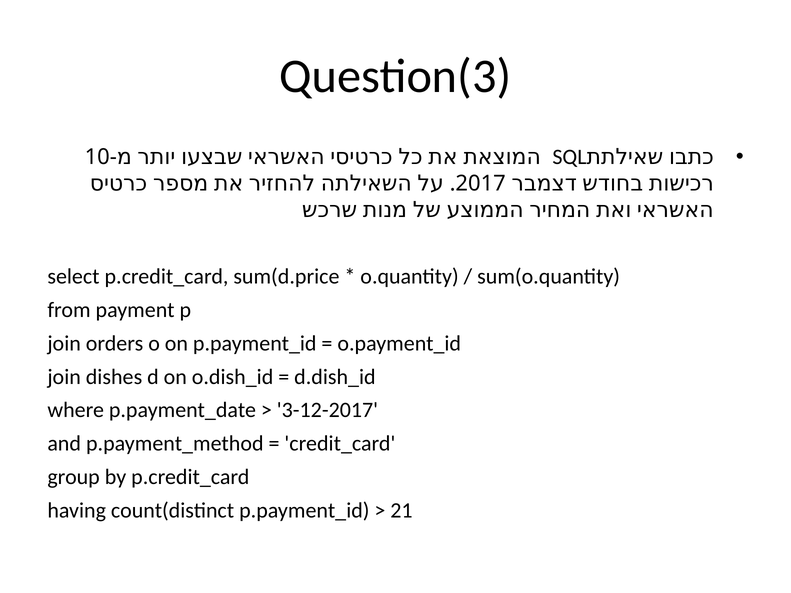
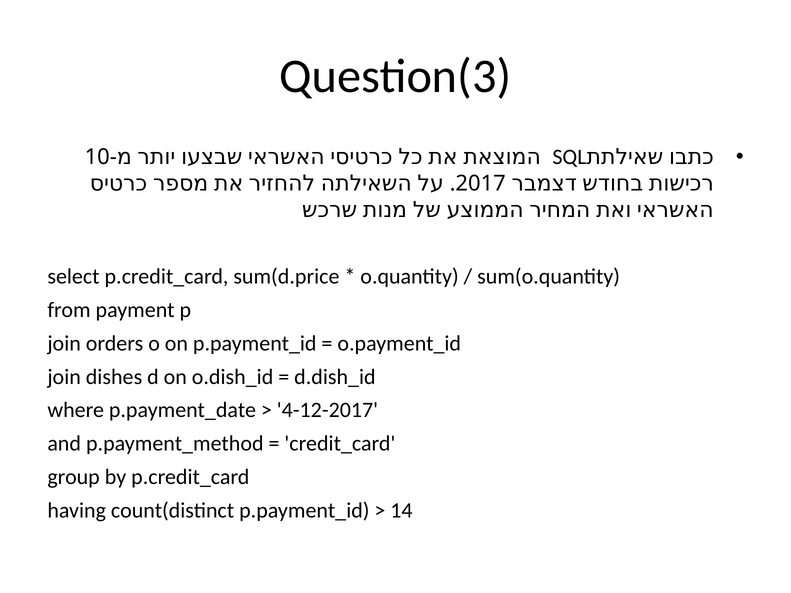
3-12-2017: 3-12-2017 -> 4-12-2017
21: 21 -> 14
